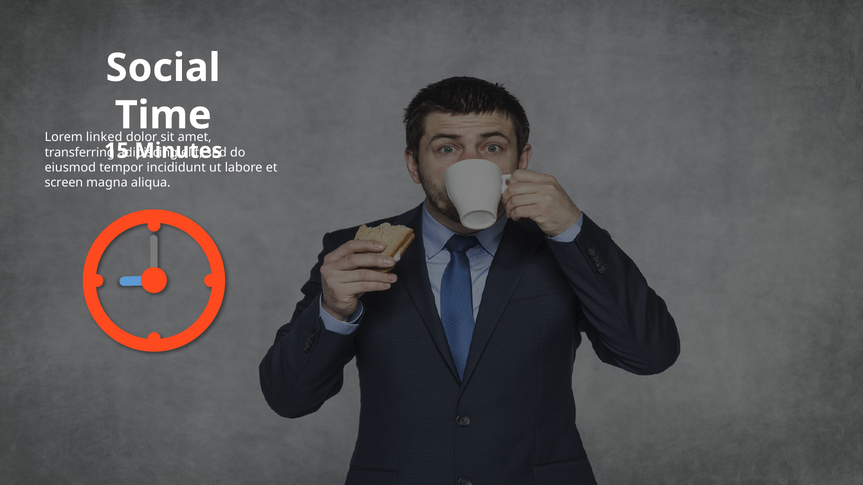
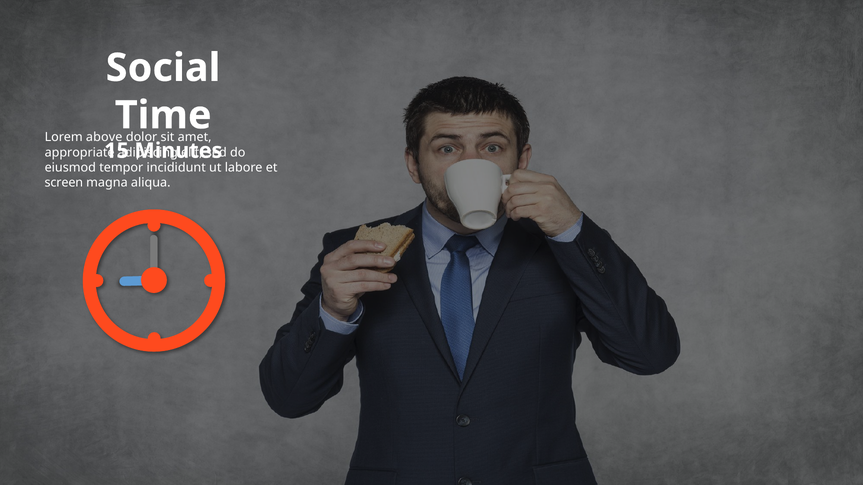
linked: linked -> above
transferring: transferring -> appropriate
